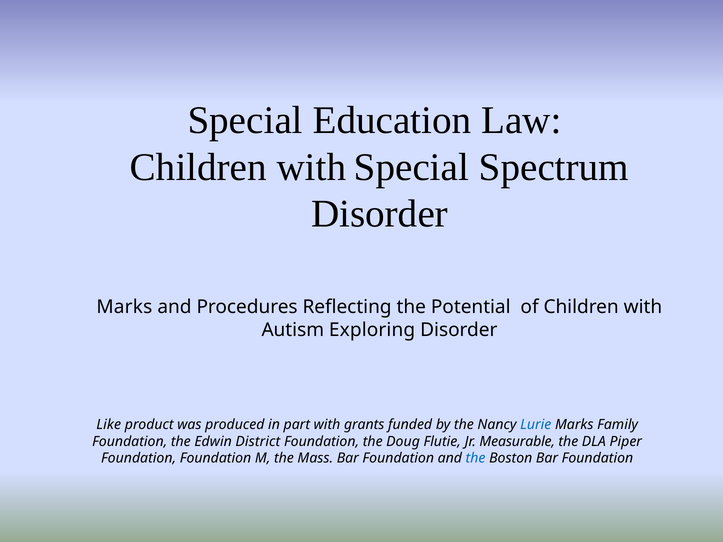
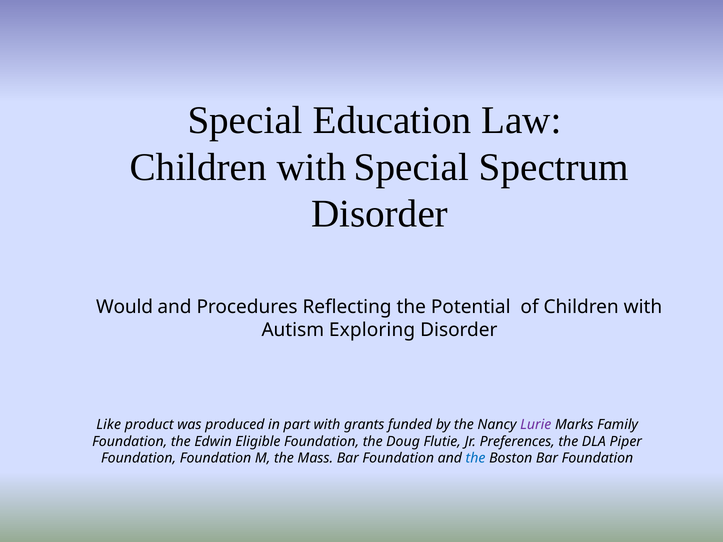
Marks at (124, 307): Marks -> Would
Lurie colour: blue -> purple
District: District -> Eligible
Measurable: Measurable -> Preferences
